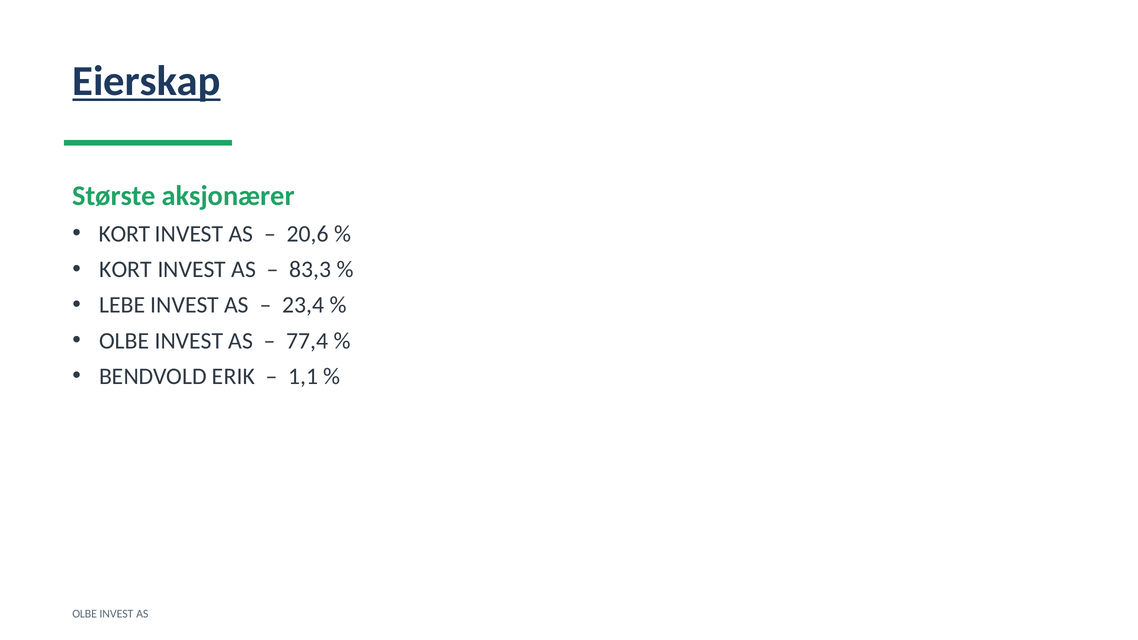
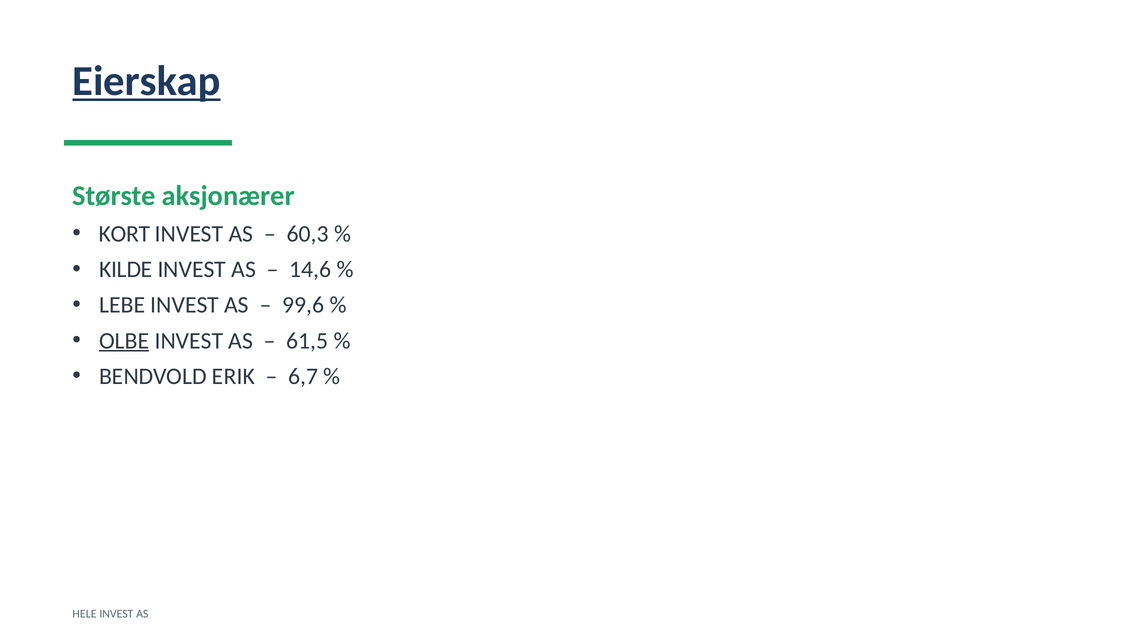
20,6: 20,6 -> 60,3
KORT at (126, 270): KORT -> KILDE
83,3: 83,3 -> 14,6
23,4: 23,4 -> 99,6
OLBE at (124, 341) underline: none -> present
77,4: 77,4 -> 61,5
1,1: 1,1 -> 6,7
OLBE at (85, 614): OLBE -> HELE
